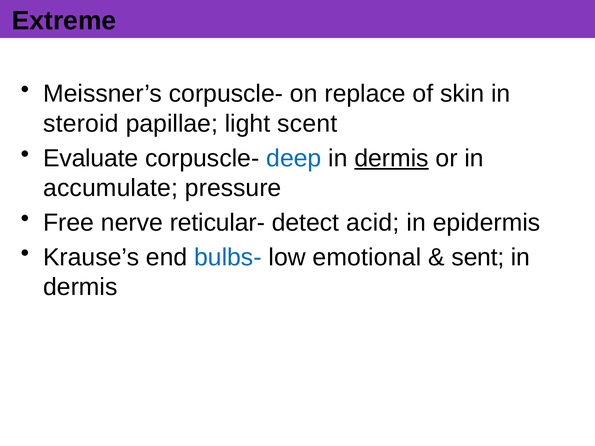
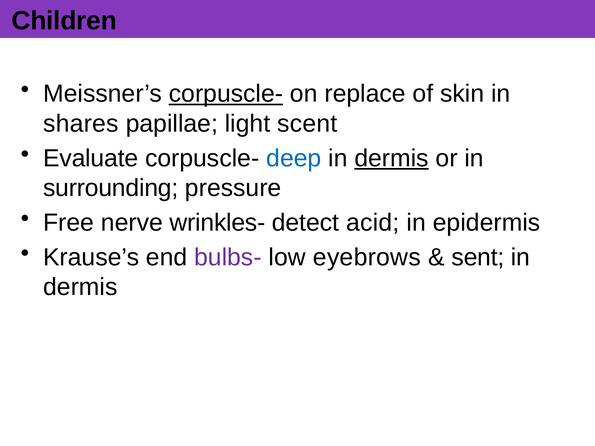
Extreme: Extreme -> Children
corpuscle- at (226, 94) underline: none -> present
steroid: steroid -> shares
accumulate: accumulate -> surrounding
reticular-: reticular- -> wrinkles-
bulbs- colour: blue -> purple
emotional: emotional -> eyebrows
